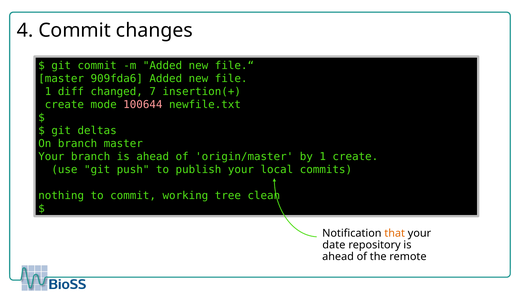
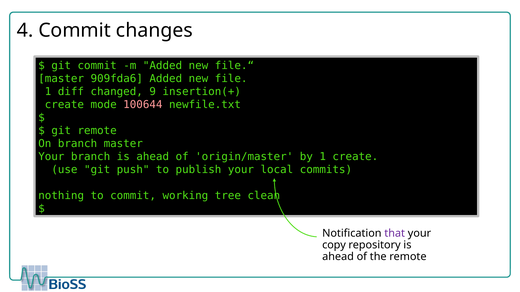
7: 7 -> 9
git deltas: deltas -> remote
that colour: orange -> purple
date: date -> copy
